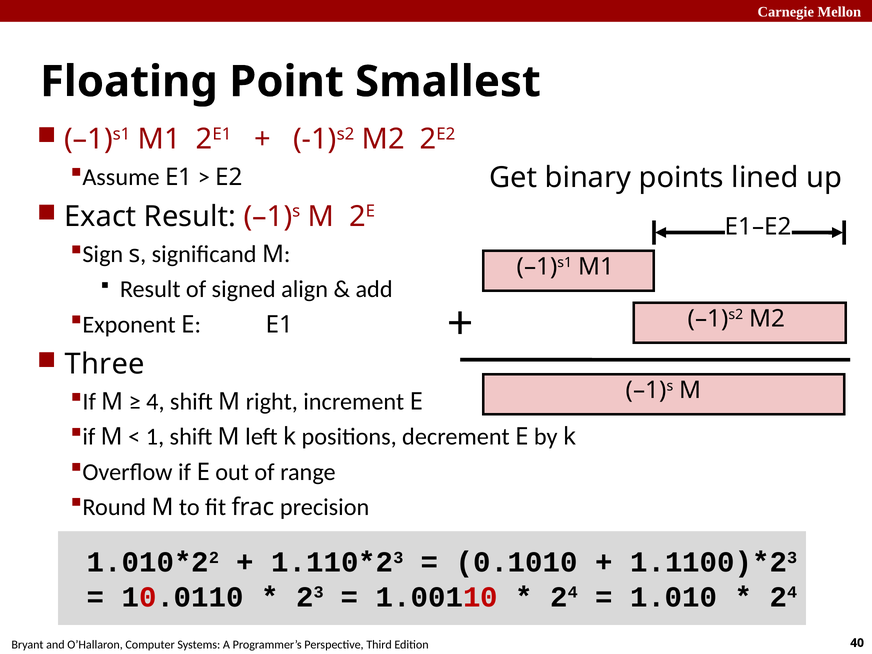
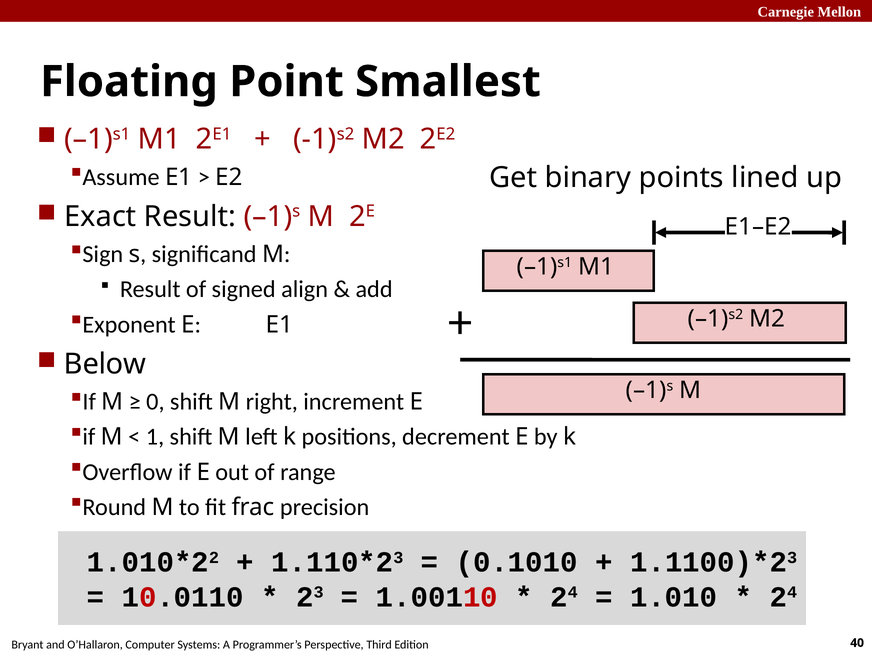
Three: Three -> Below
4: 4 -> 0
